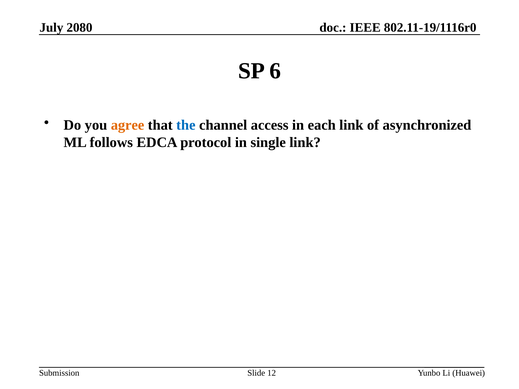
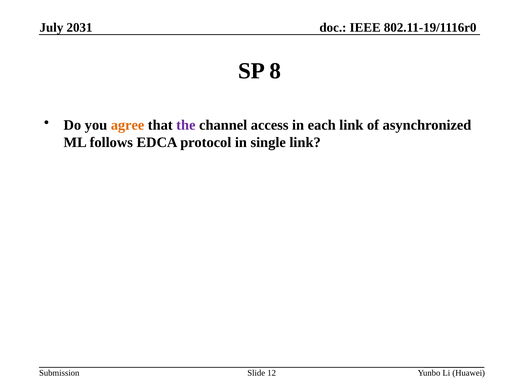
2080: 2080 -> 2031
6: 6 -> 8
the colour: blue -> purple
